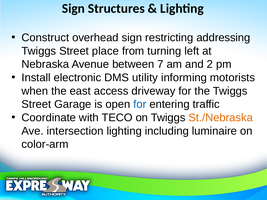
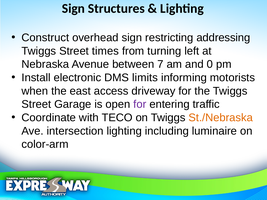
place: place -> times
2: 2 -> 0
utility: utility -> limits
for at (140, 104) colour: blue -> purple
